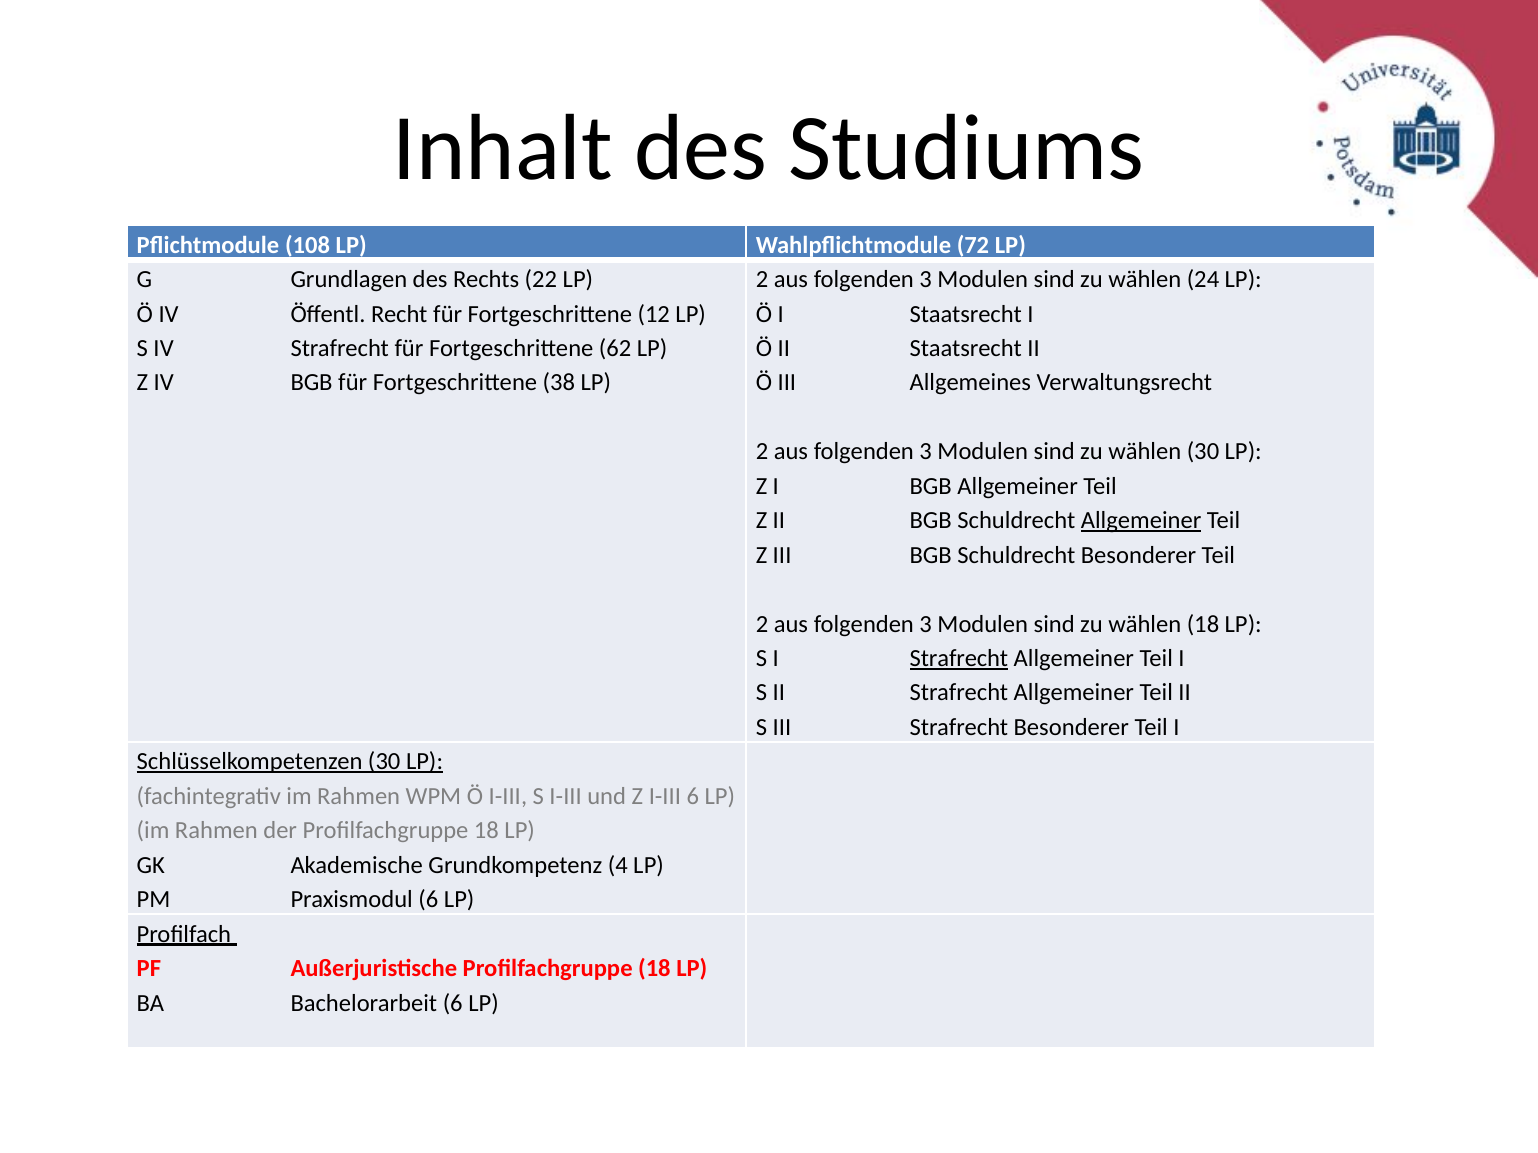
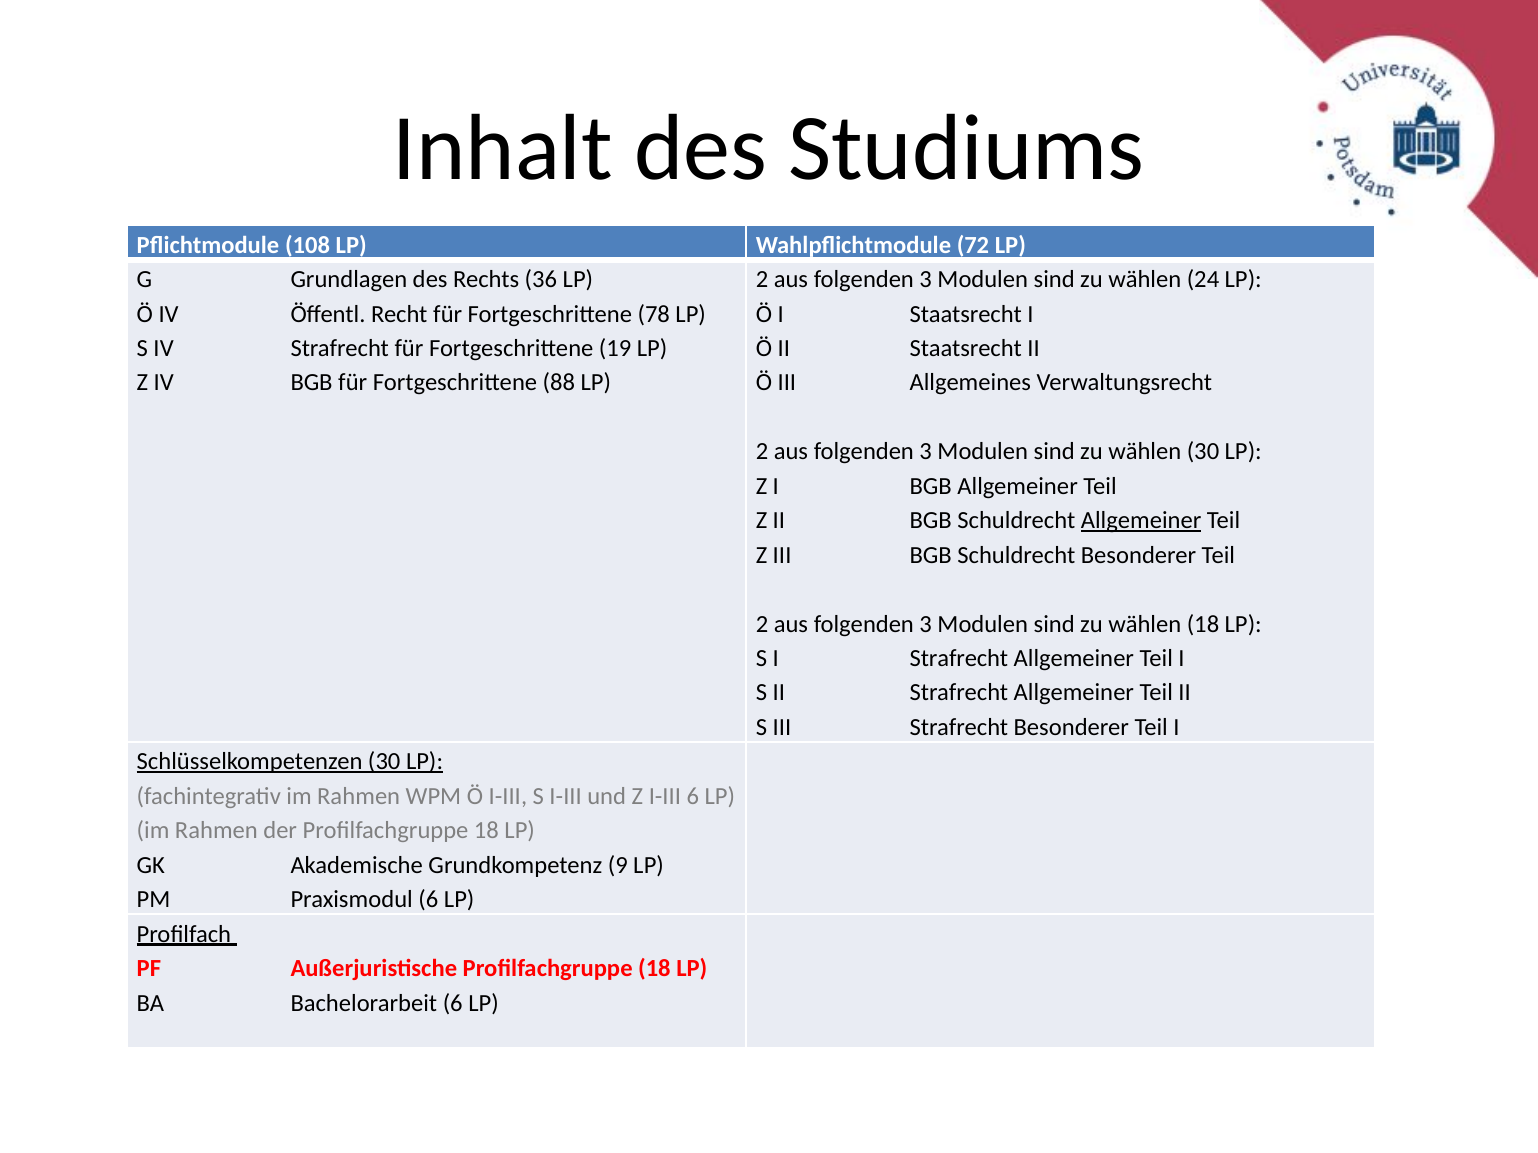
22: 22 -> 36
12: 12 -> 78
62: 62 -> 19
38: 38 -> 88
Strafrecht at (959, 659) underline: present -> none
4: 4 -> 9
